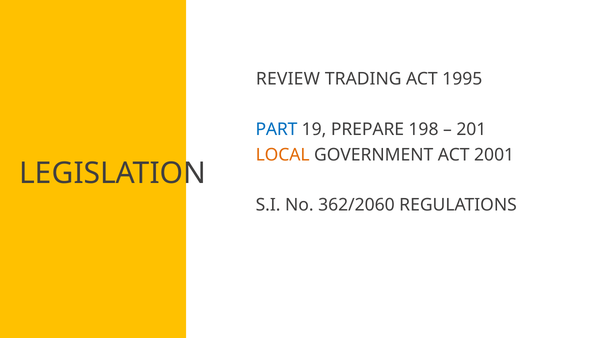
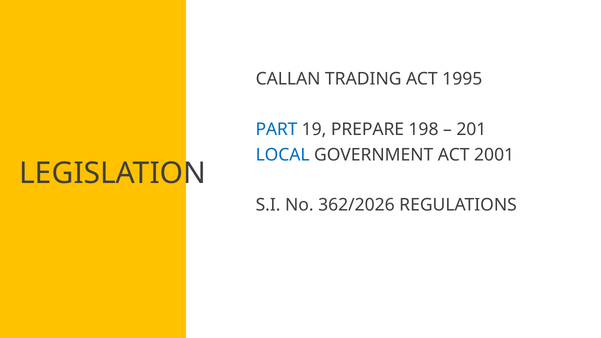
REVIEW: REVIEW -> CALLAN
LOCAL colour: orange -> blue
362/2060: 362/2060 -> 362/2026
